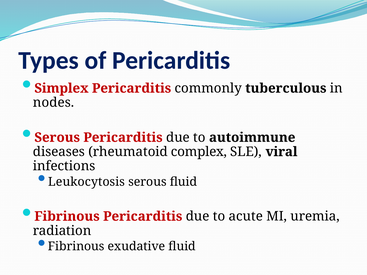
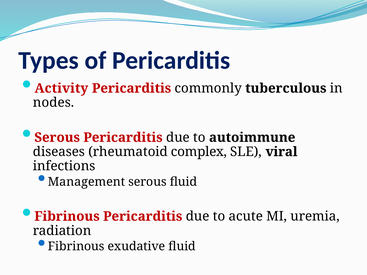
Simplex: Simplex -> Activity
Leukocytosis: Leukocytosis -> Management
